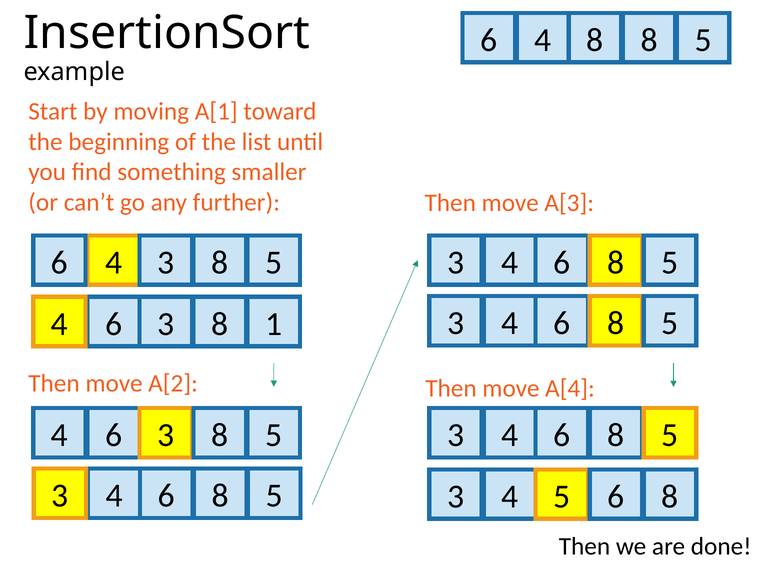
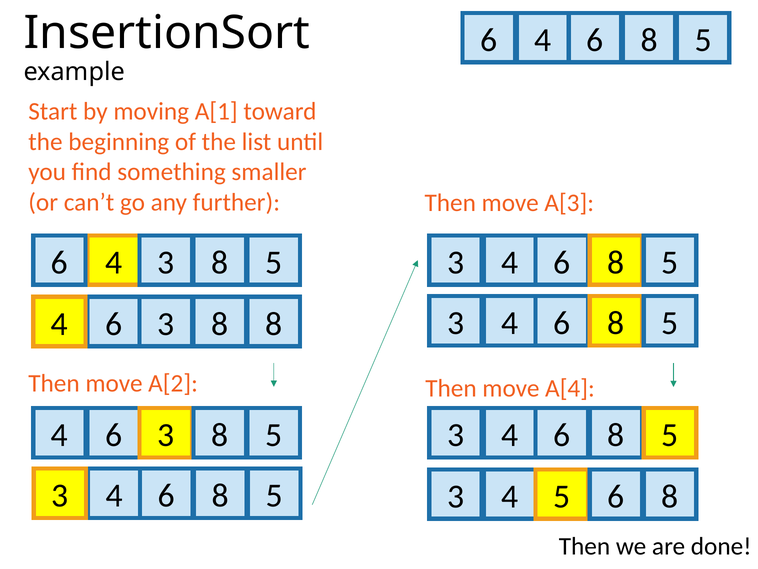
8 at (595, 40): 8 -> 6
8 1: 1 -> 8
